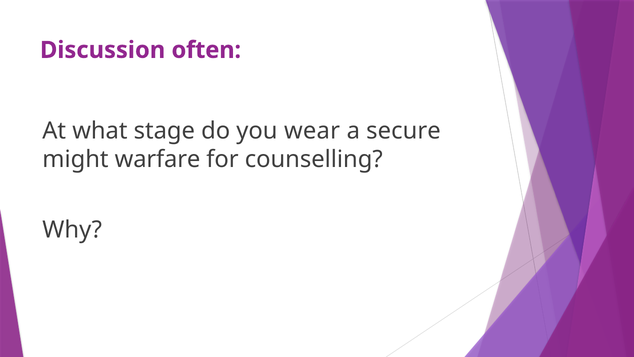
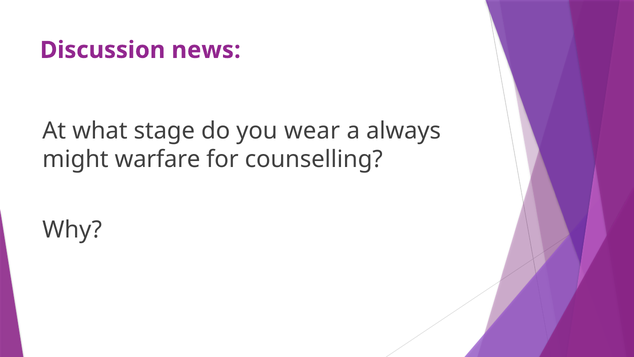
often: often -> news
secure: secure -> always
